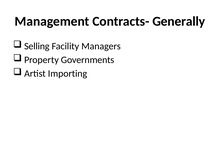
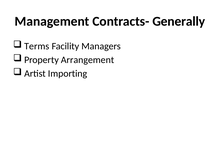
Selling: Selling -> Terms
Governments: Governments -> Arrangement
